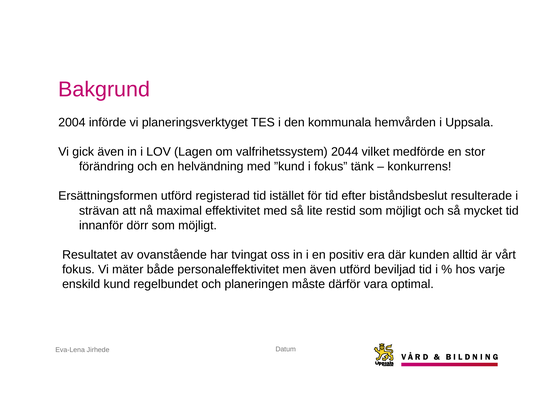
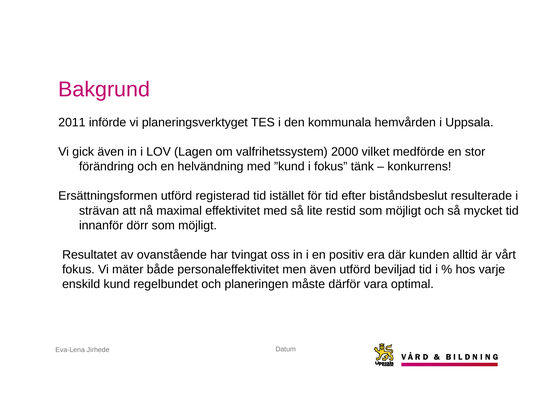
2004: 2004 -> 2011
2044: 2044 -> 2000
